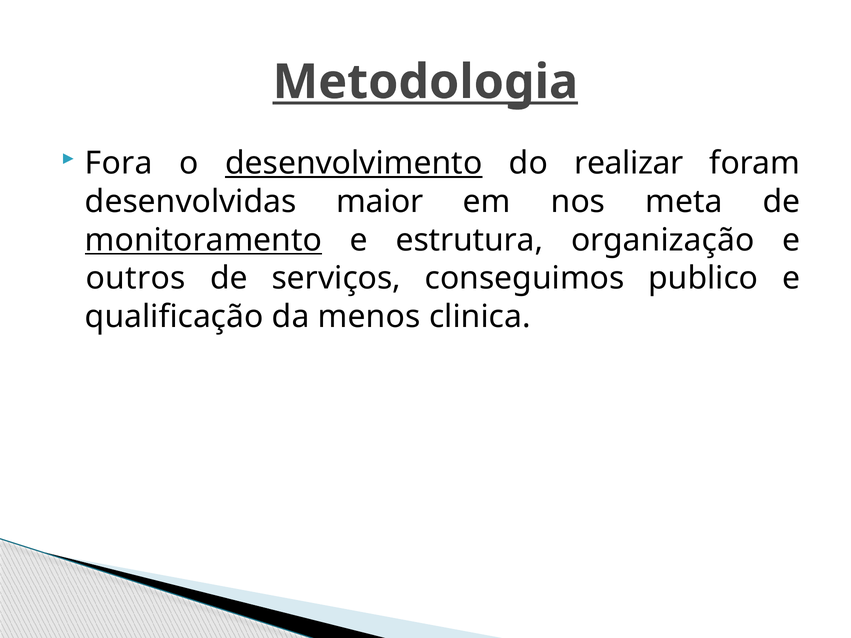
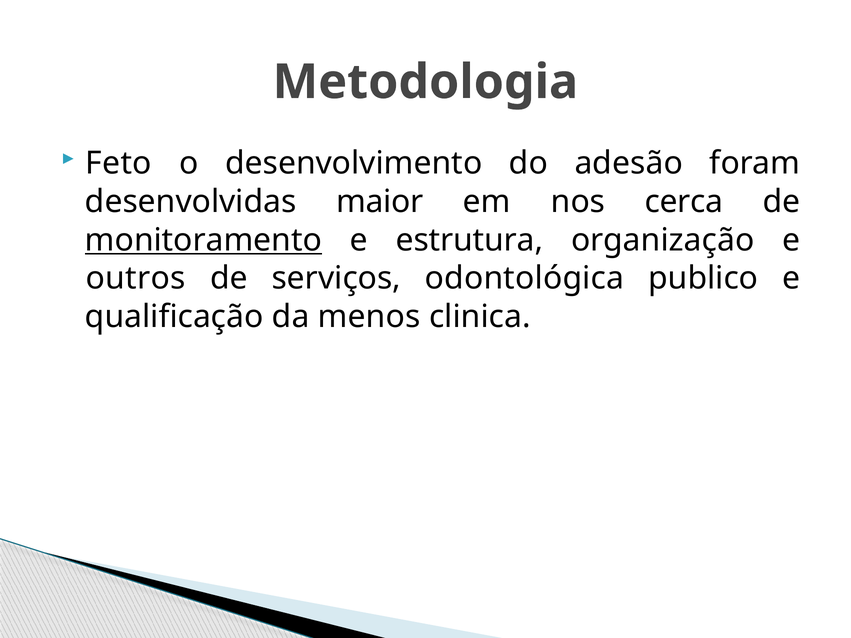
Metodologia underline: present -> none
Fora: Fora -> Feto
desenvolvimento underline: present -> none
realizar: realizar -> adesão
meta: meta -> cerca
conseguimos: conseguimos -> odontológica
